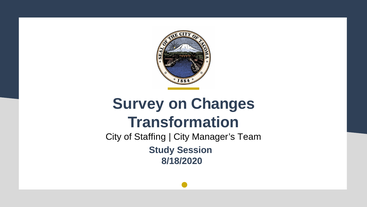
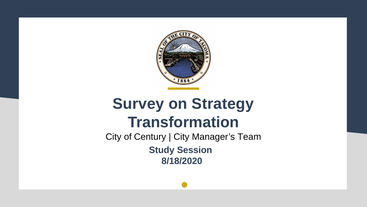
Changes: Changes -> Strategy
Staffing: Staffing -> Century
